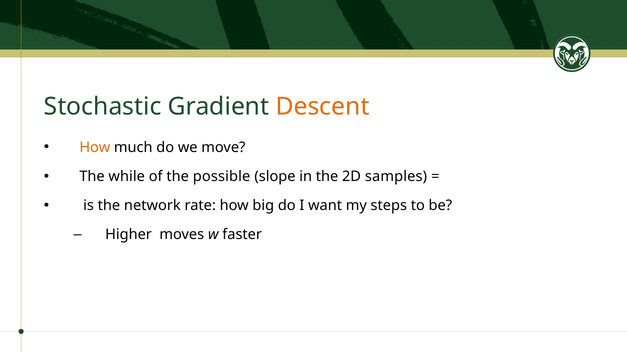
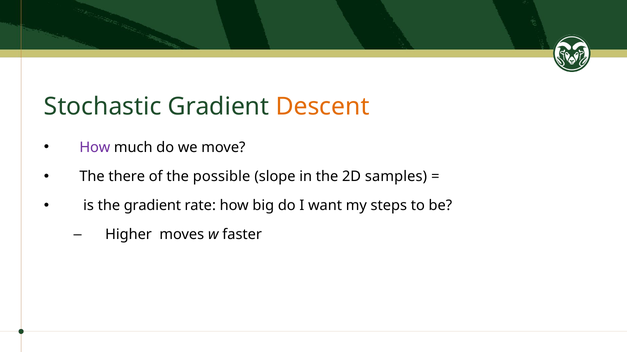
How at (95, 148) colour: orange -> purple
while: while -> there
the network: network -> gradient
